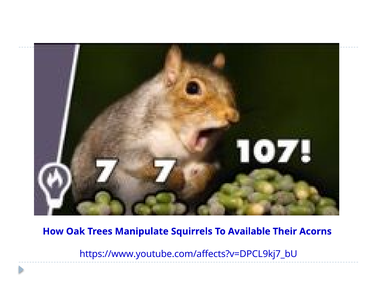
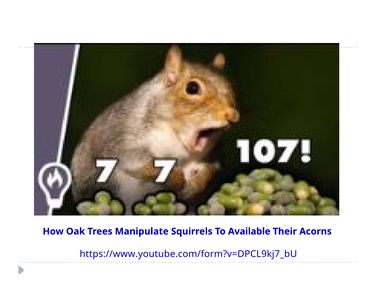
https://www.youtube.com/affects?v=DPCL9kj7_bU: https://www.youtube.com/affects?v=DPCL9kj7_bU -> https://www.youtube.com/form?v=DPCL9kj7_bU
